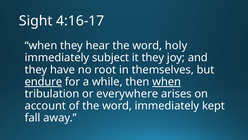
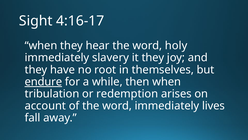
subject: subject -> slavery
when at (167, 81) underline: present -> none
everywhere: everywhere -> redemption
kept: kept -> lives
